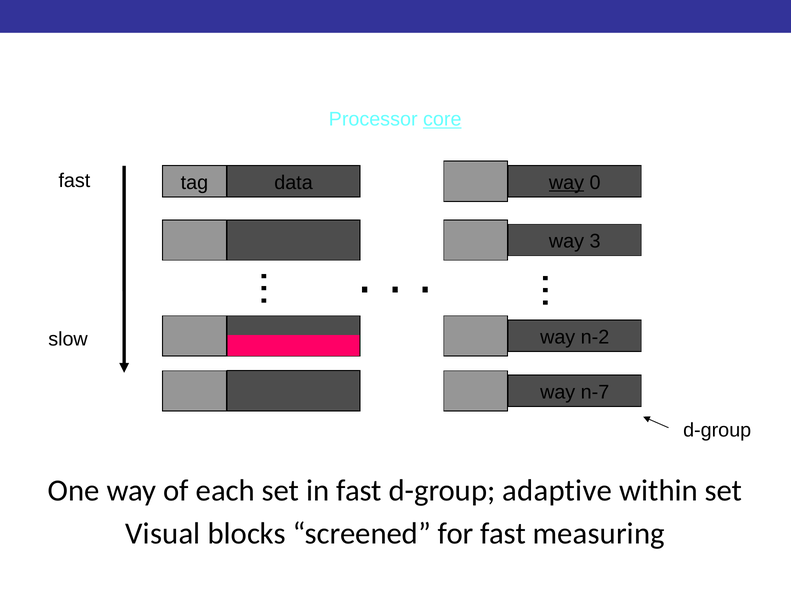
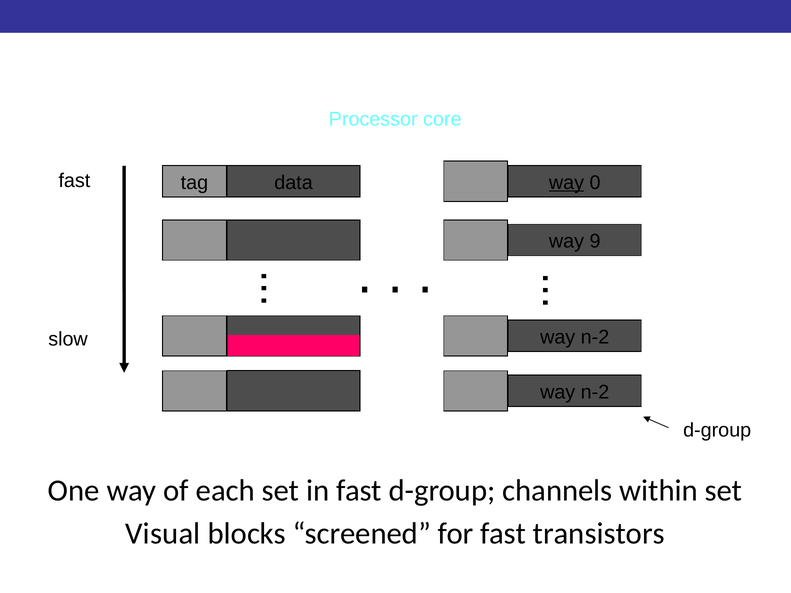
core underline: present -> none
3: 3 -> 9
n-7 at (595, 392): n-7 -> n-2
adaptive: adaptive -> channels
measuring: measuring -> transistors
